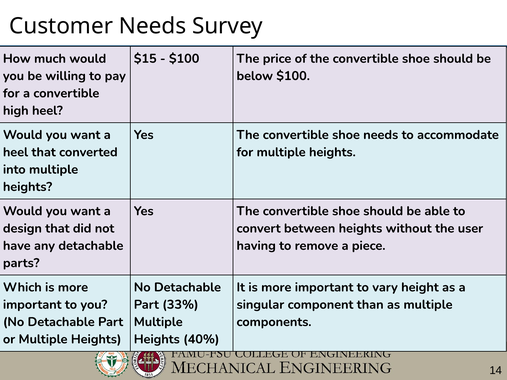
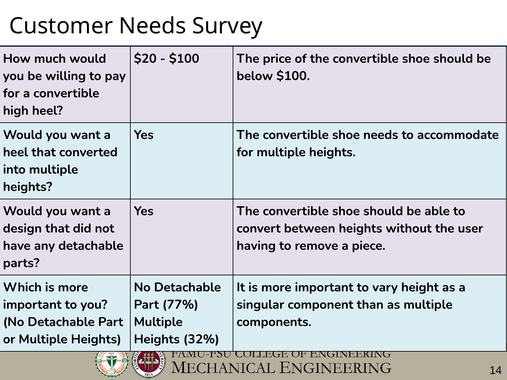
$15: $15 -> $20
33%: 33% -> 77%
40%: 40% -> 32%
